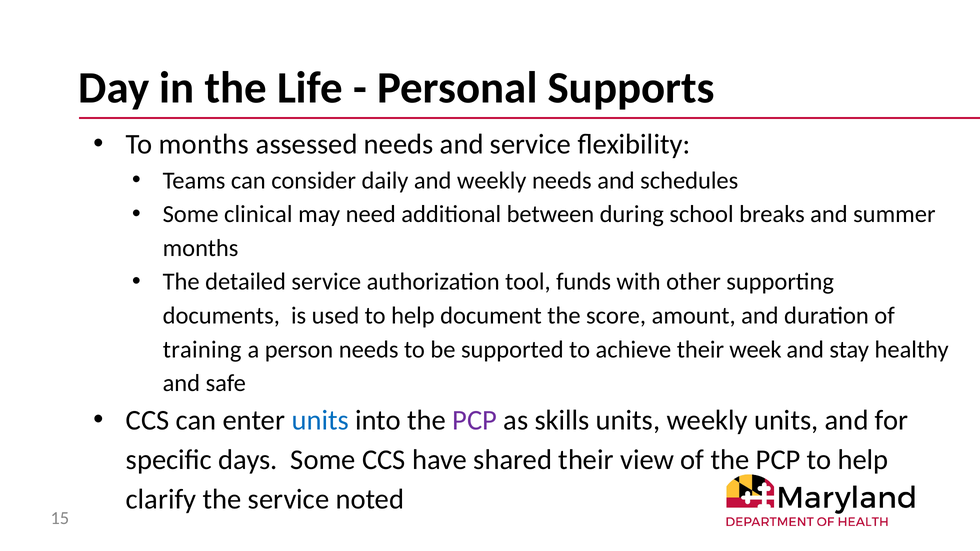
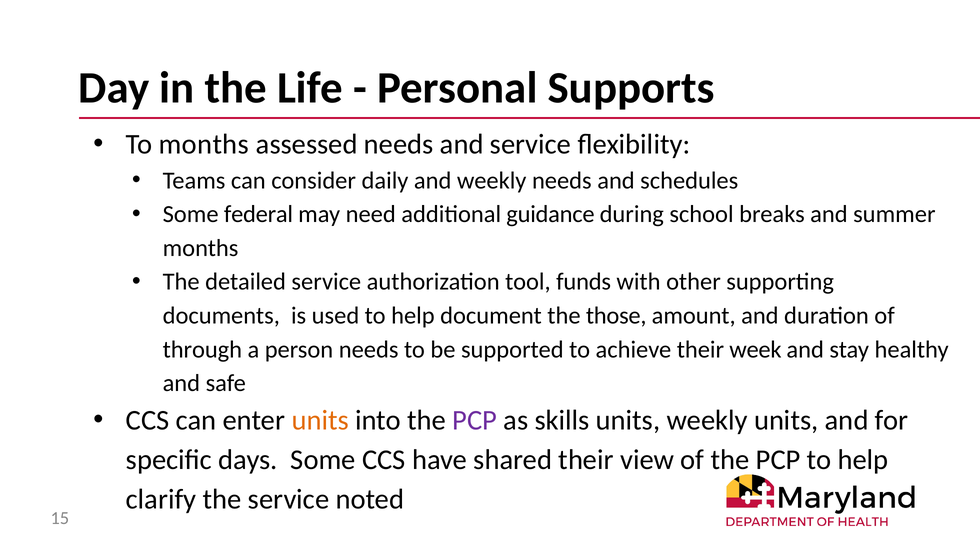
clinical: clinical -> federal
between: between -> guidance
score: score -> those
training: training -> through
units at (320, 421) colour: blue -> orange
